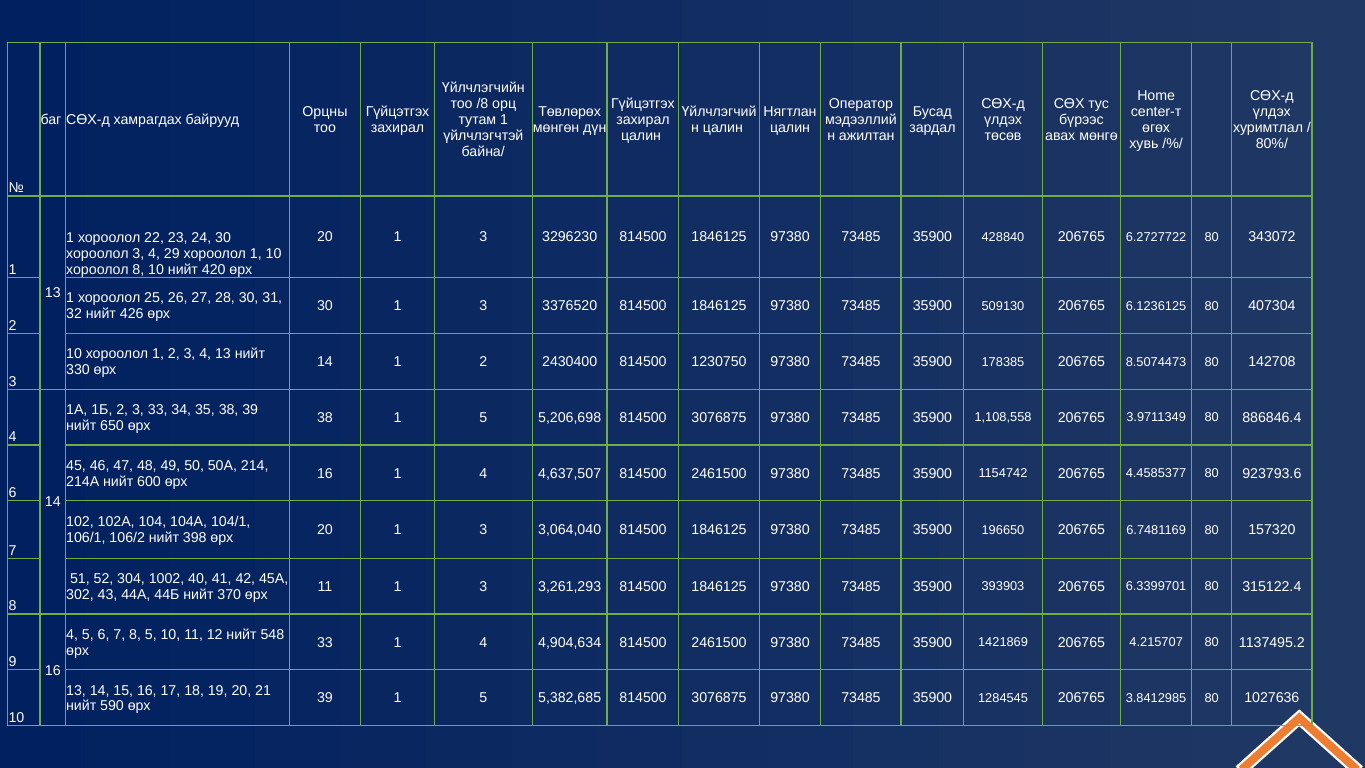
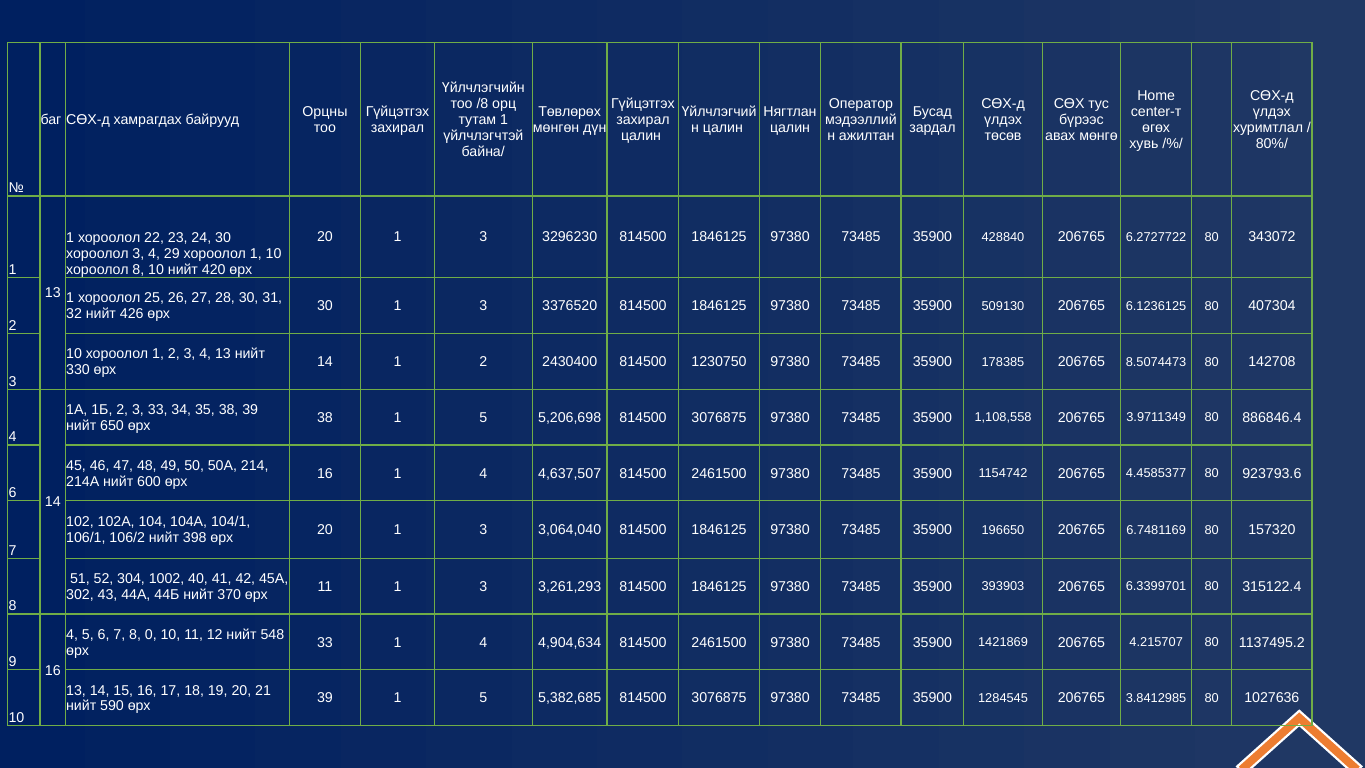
8 5: 5 -> 0
